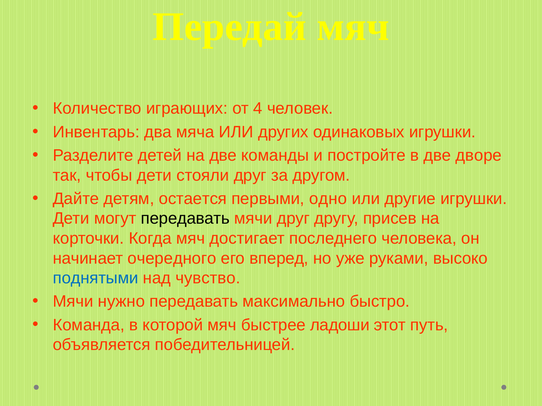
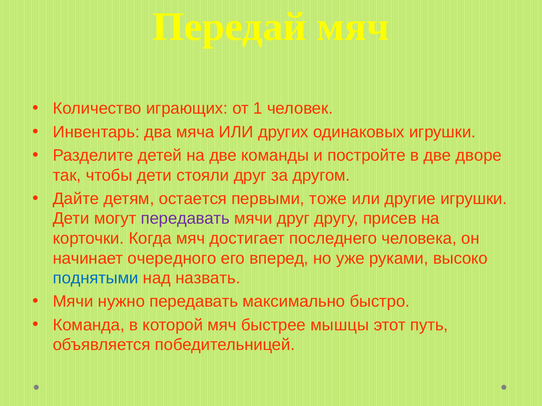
4: 4 -> 1
одно: одно -> тоже
передавать at (185, 219) colour: black -> purple
чувство: чувство -> назвать
ладоши: ладоши -> мышцы
